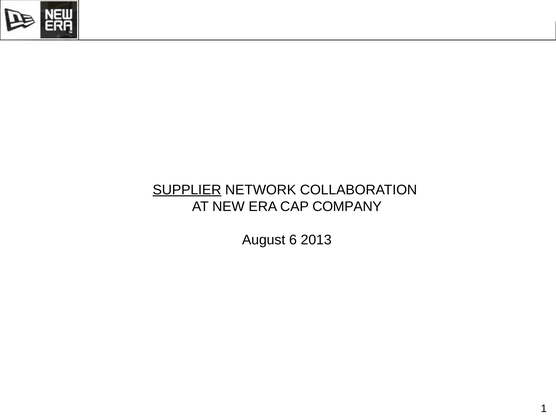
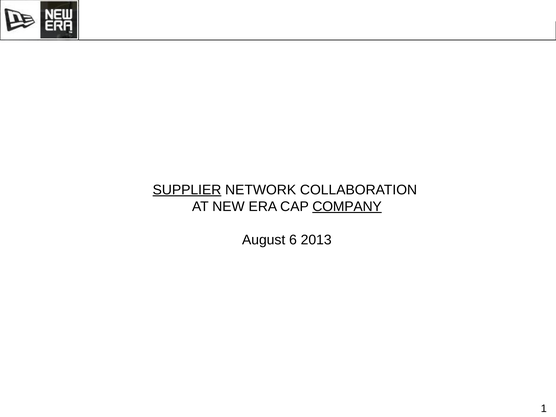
COMPANY underline: none -> present
